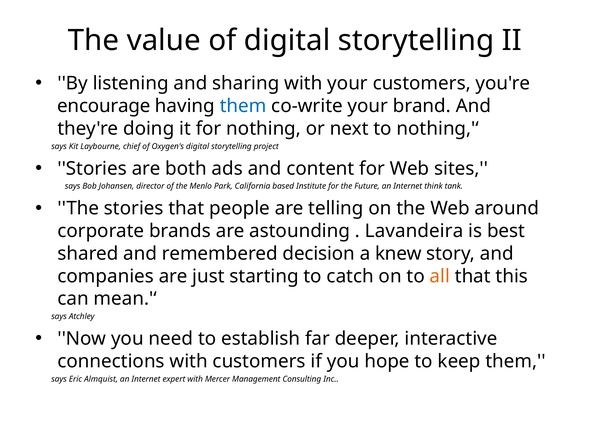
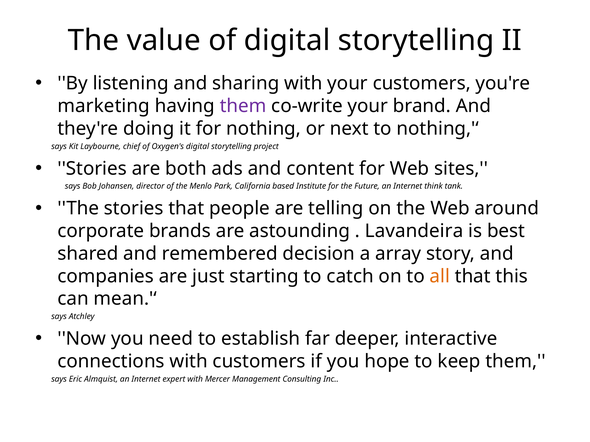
encourage: encourage -> marketing
them at (243, 106) colour: blue -> purple
knew: knew -> array
